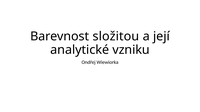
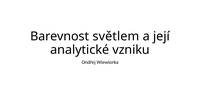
složitou: složitou -> světlem
